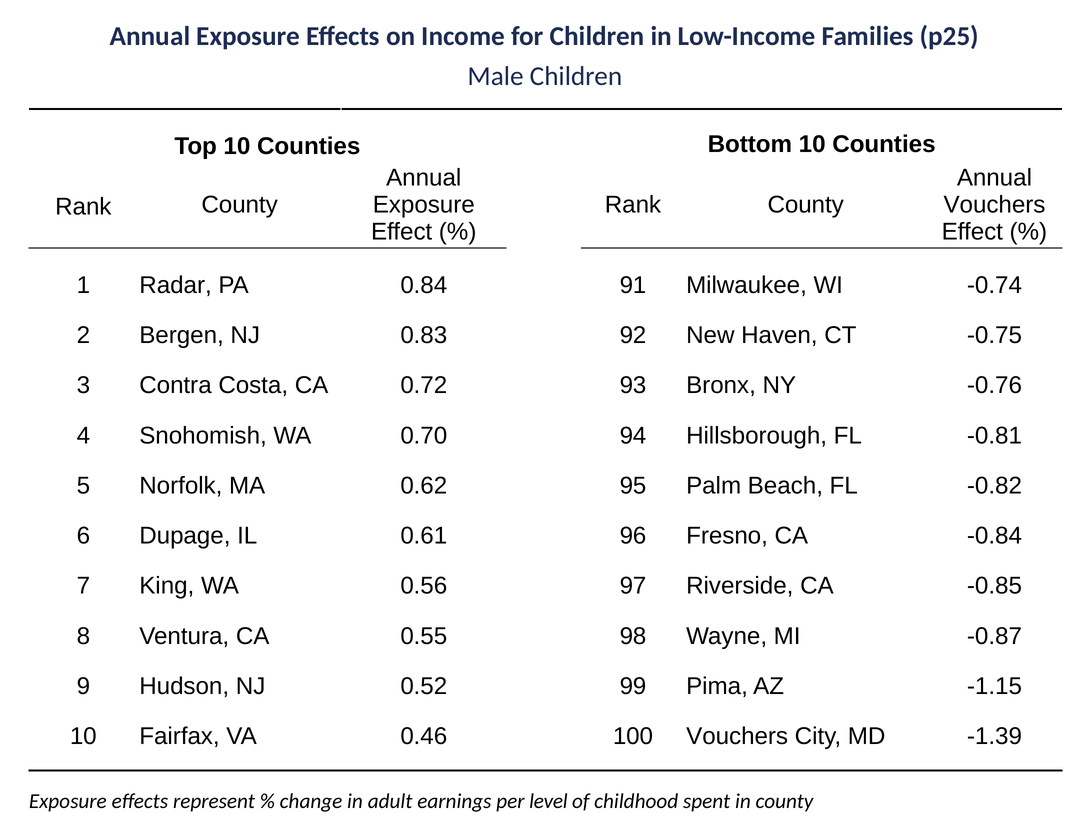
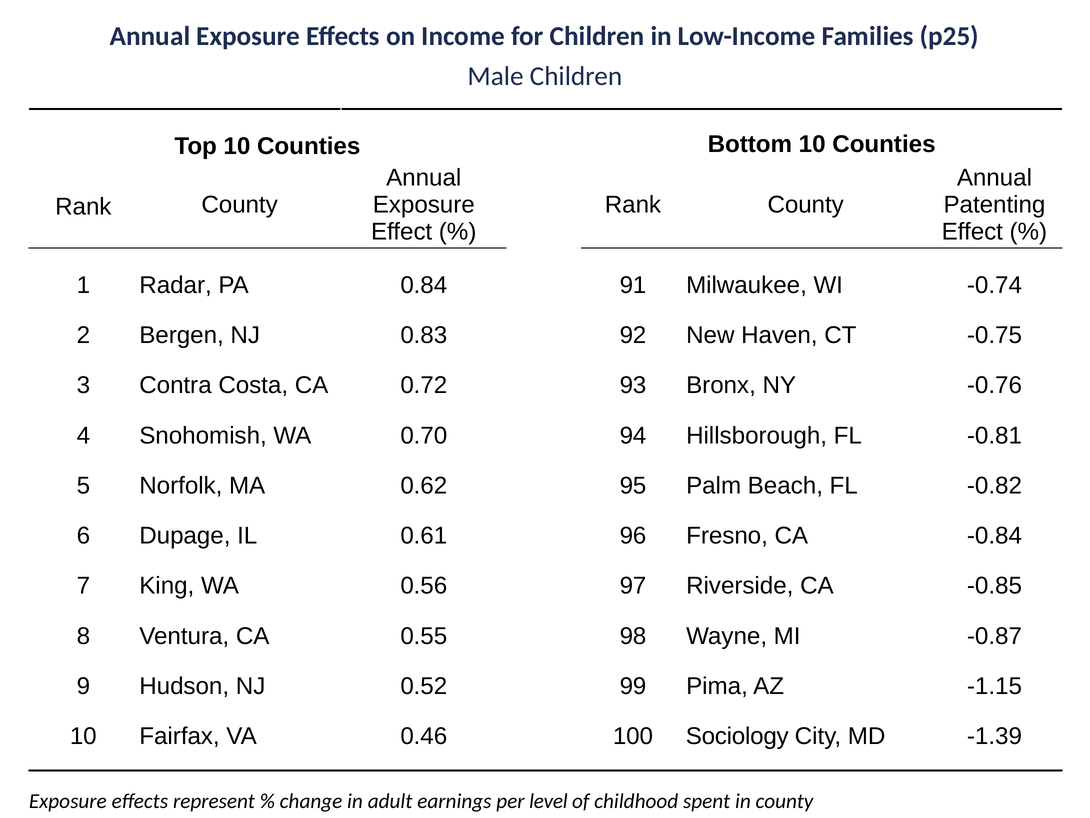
Vouchers at (994, 205): Vouchers -> Patenting
100 Vouchers: Vouchers -> Sociology
